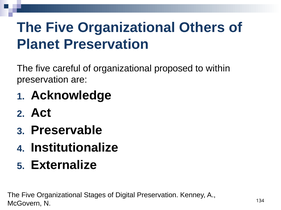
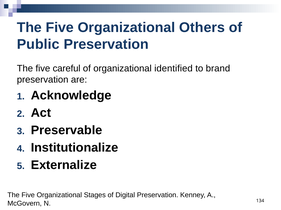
Planet: Planet -> Public
proposed: proposed -> identified
within: within -> brand
